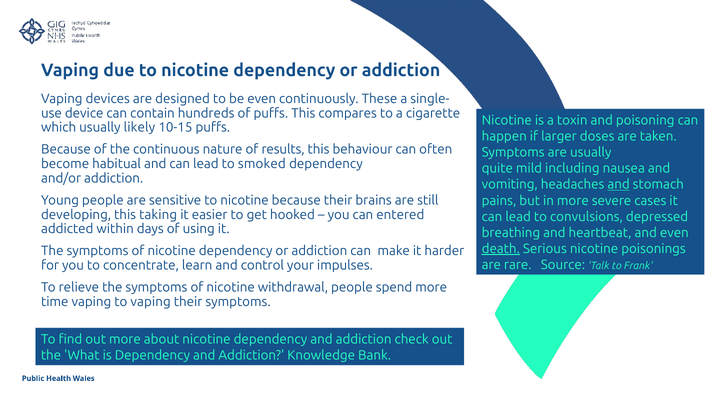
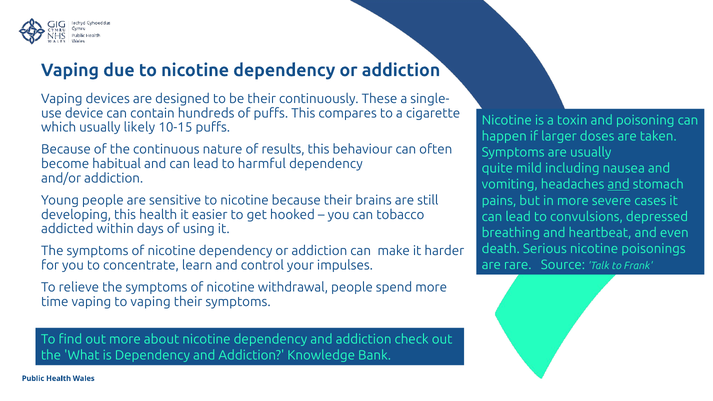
be even: even -> their
smoked: smoked -> harmful
this taking: taking -> health
entered: entered -> tobacco
death underline: present -> none
